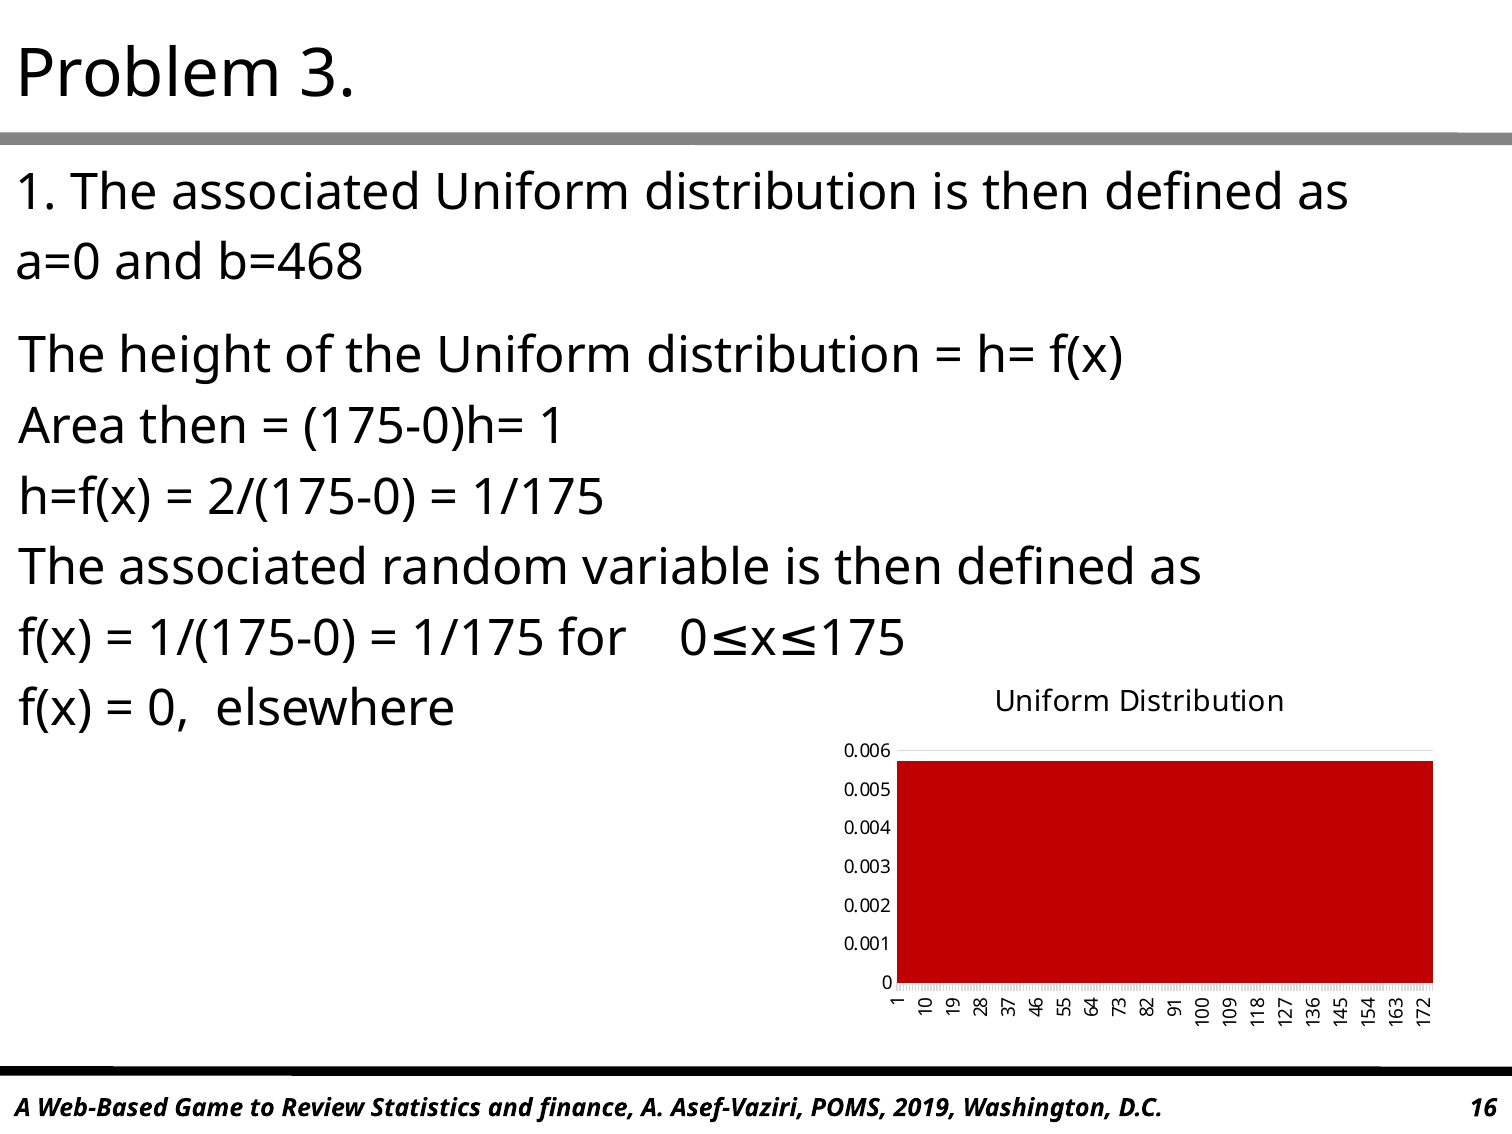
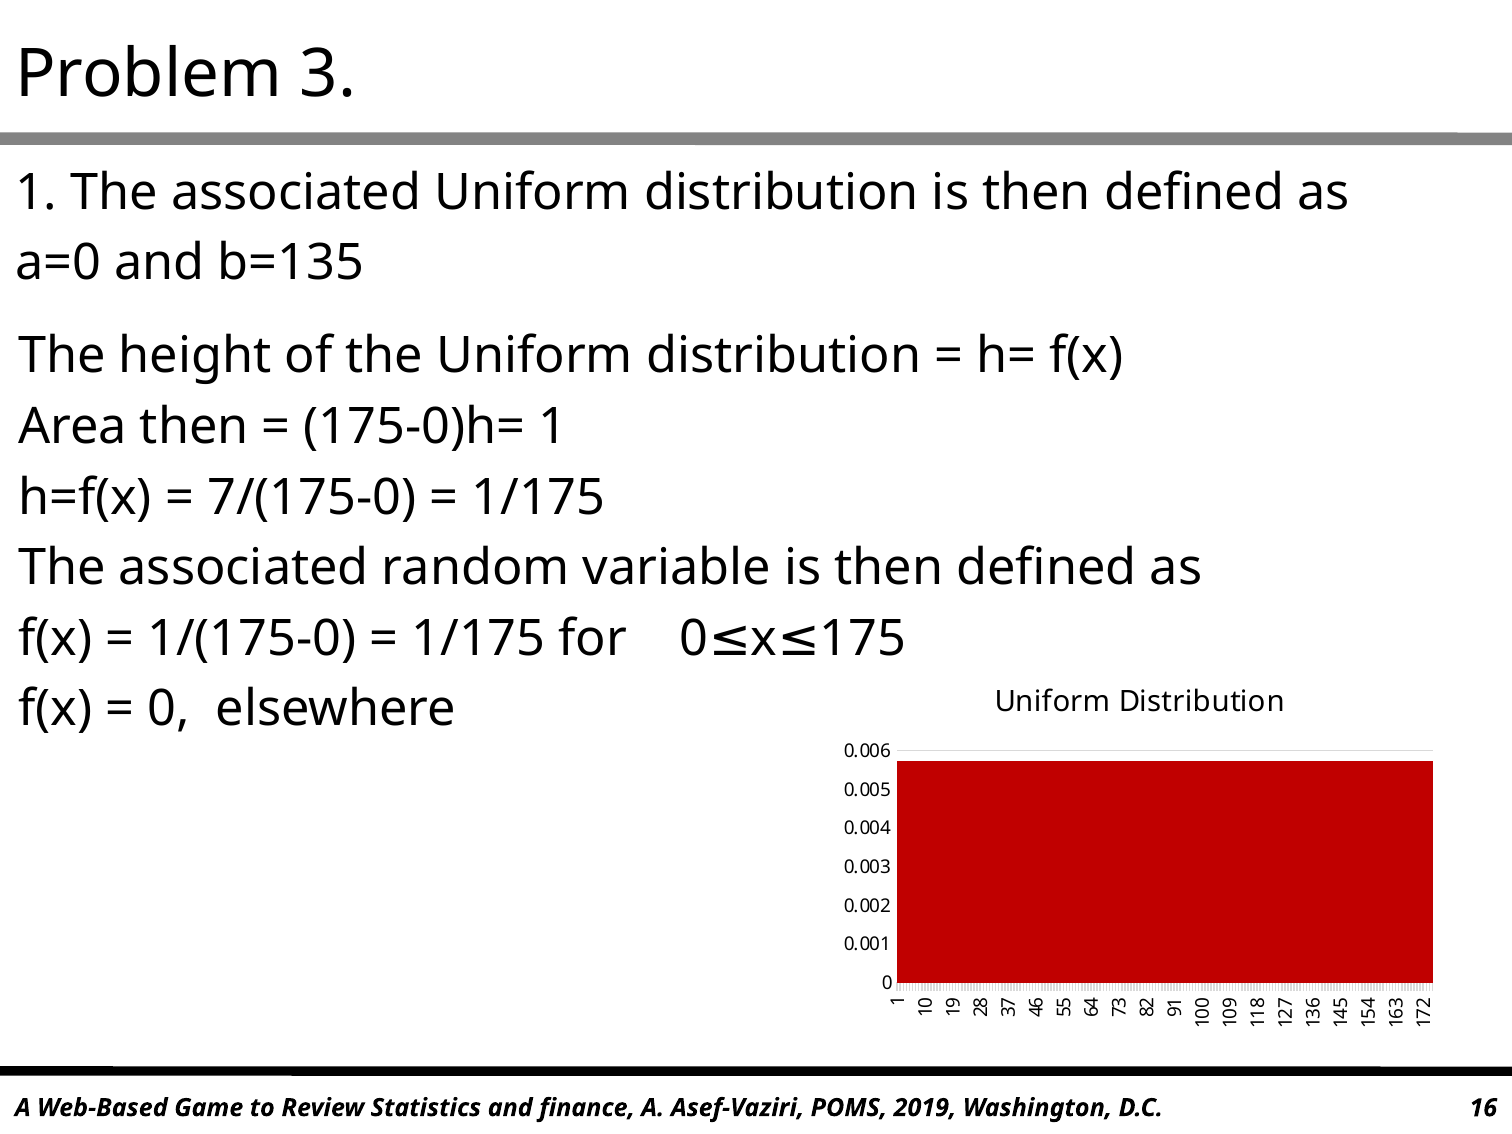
b=468: b=468 -> b=135
2/(175-0: 2/(175-0 -> 7/(175-0
